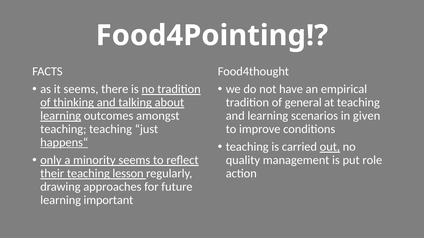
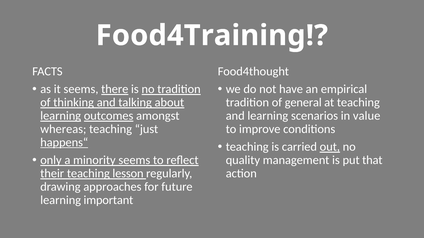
Food4Pointing: Food4Pointing -> Food4Training
there underline: none -> present
outcomes underline: none -> present
given: given -> value
teaching at (63, 129): teaching -> whereas
role: role -> that
